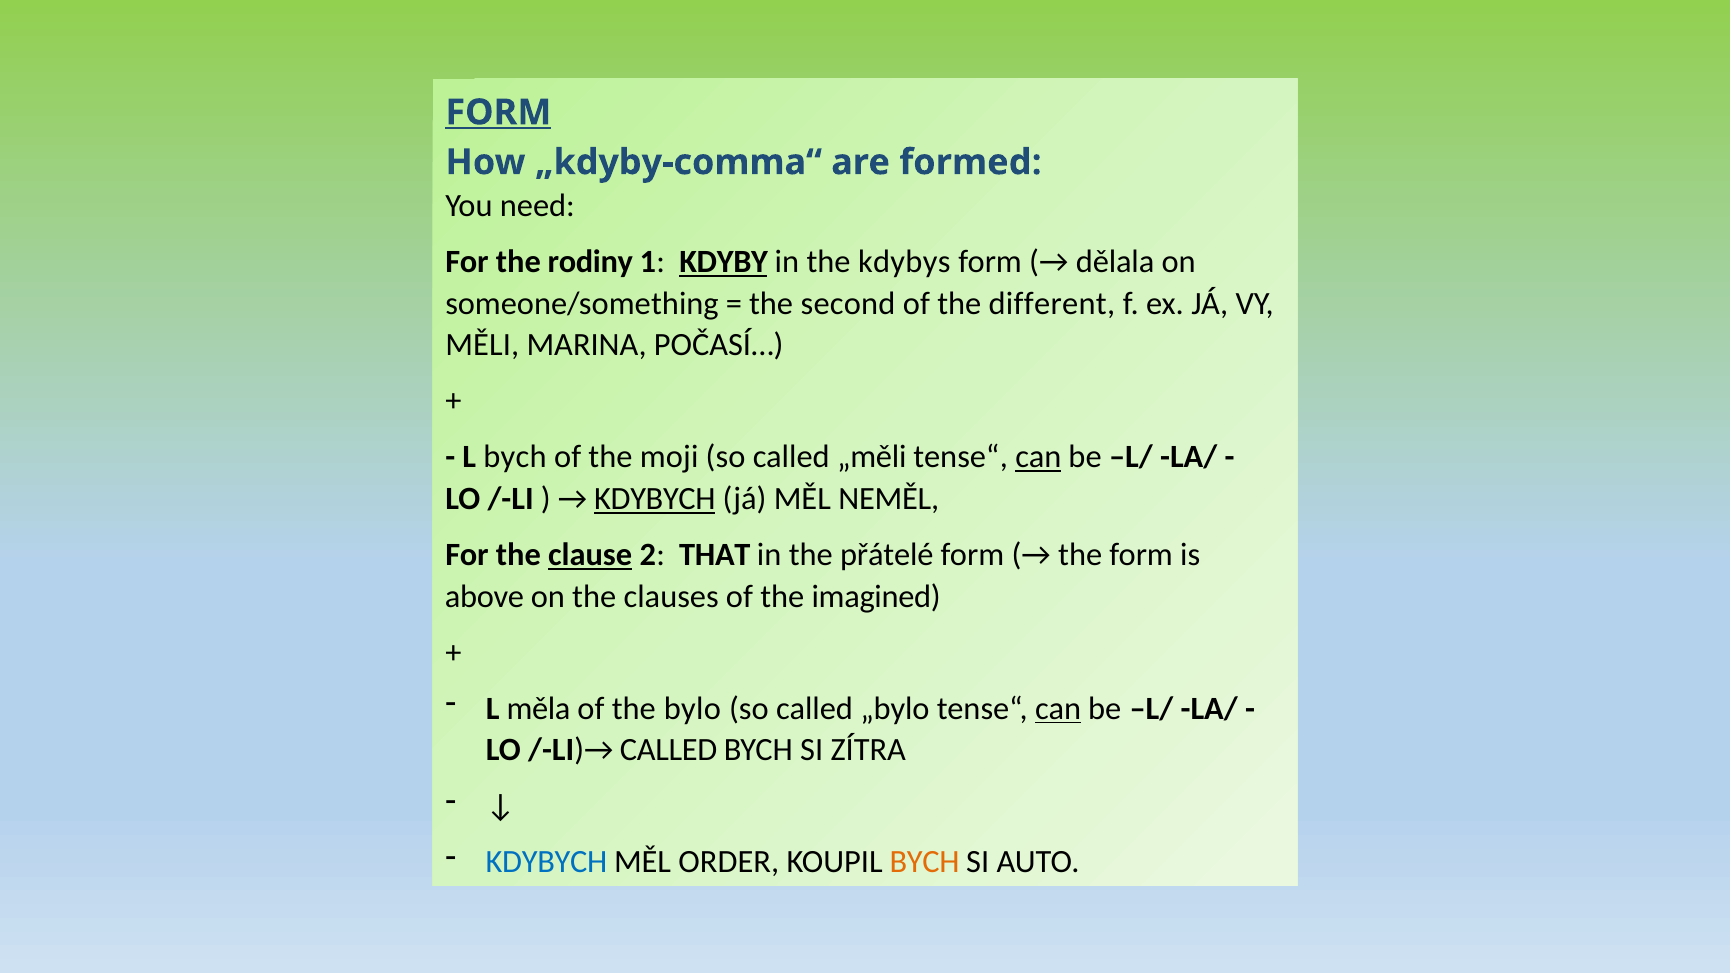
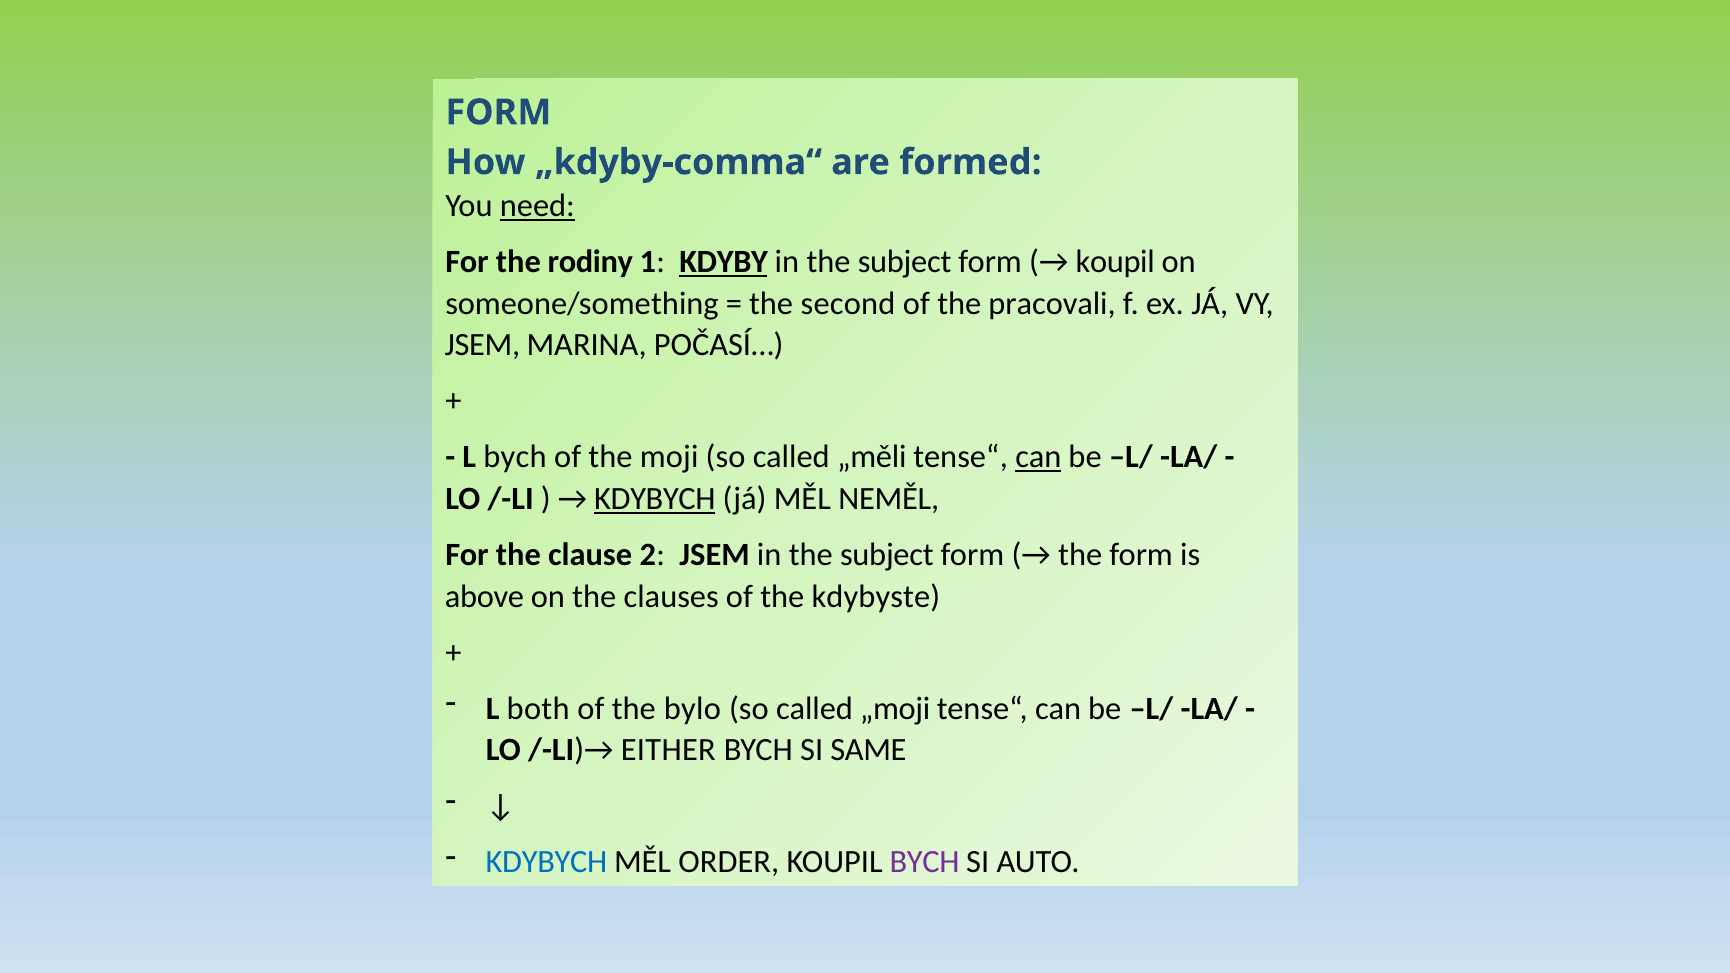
FORM at (498, 112) underline: present -> none
need underline: none -> present
kdybys at (904, 262): kdybys -> subject
dělala at (1115, 262): dělala -> koupil
different: different -> pracovali
MĚLI at (482, 345): MĚLI -> JSEM
clause underline: present -> none
2 THAT: THAT -> JSEM
přátelé at (887, 555): přátelé -> subject
imagined: imagined -> kdybyste
měla: měla -> both
„bylo: „bylo -> „moji
can at (1058, 709) underline: present -> none
/-LI)→ CALLED: CALLED -> EITHER
ZÍTRA: ZÍTRA -> SAME
BYCH at (925, 862) colour: orange -> purple
